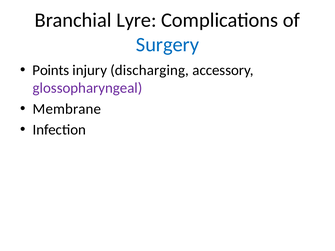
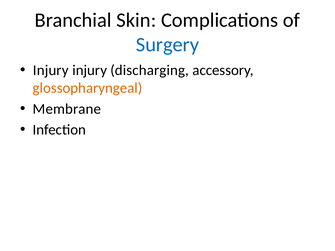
Lyre: Lyre -> Skin
Points at (51, 70): Points -> Injury
glossopharyngeal colour: purple -> orange
